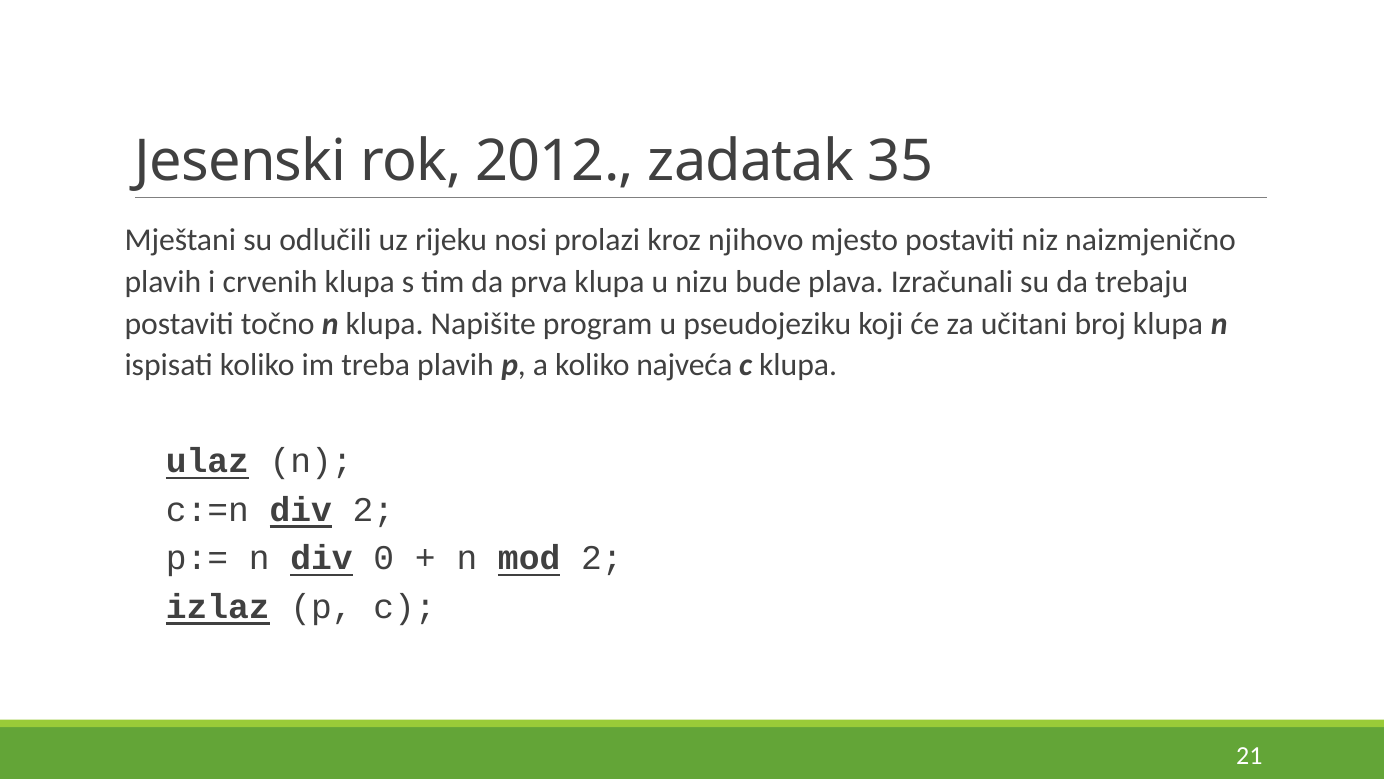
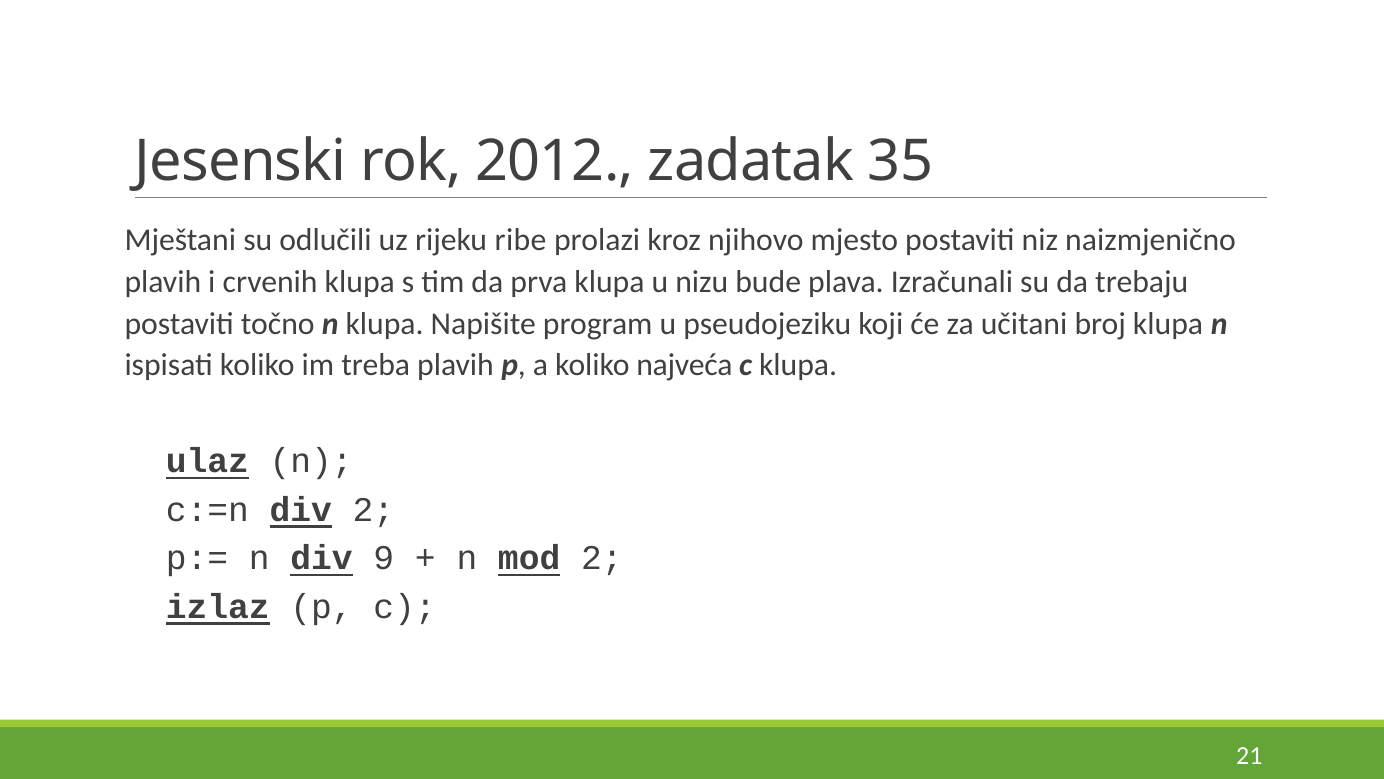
nosi: nosi -> ribe
0: 0 -> 9
